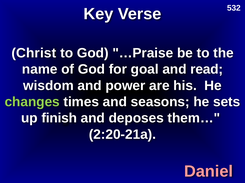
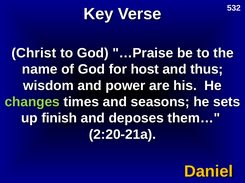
goal: goal -> host
read: read -> thus
Daniel colour: pink -> yellow
